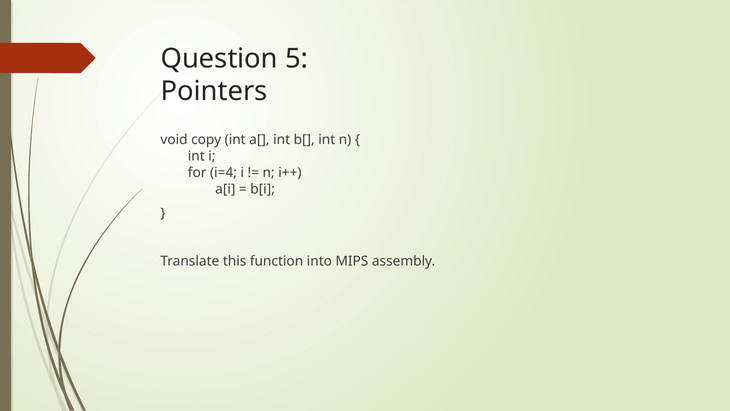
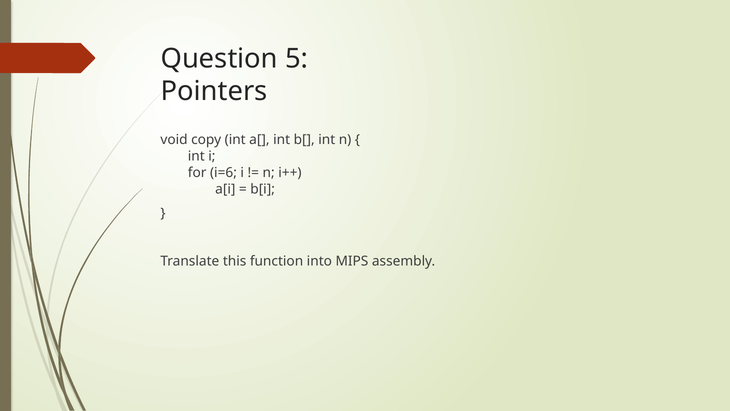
i=4: i=4 -> i=6
